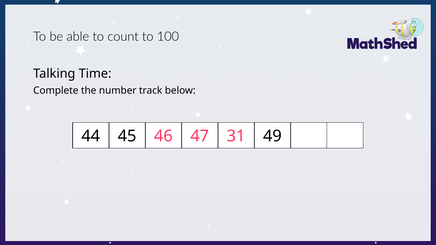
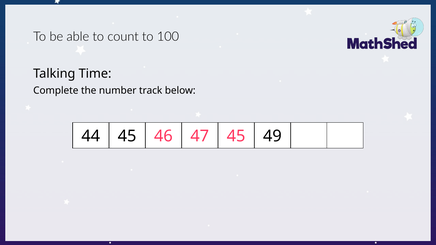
47 31: 31 -> 45
